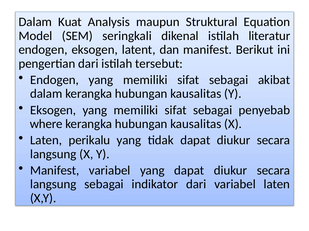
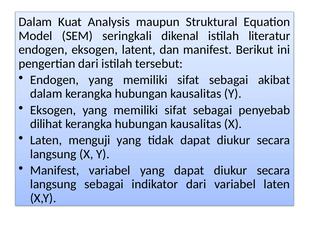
where: where -> dilihat
perikalu: perikalu -> menguji
